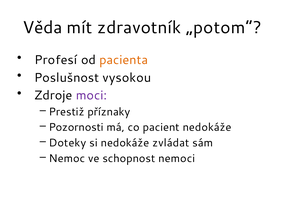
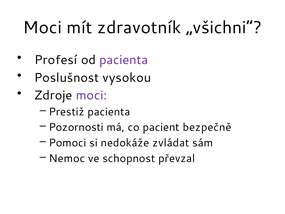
Věda at (42, 28): Věda -> Moci
„potom“: „potom“ -> „všichni“
pacienta at (124, 60) colour: orange -> purple
Prestiž příznaky: příznaky -> pacienta
pacient nedokáže: nedokáže -> bezpečně
Doteky: Doteky -> Pomoci
nemoci: nemoci -> převzal
